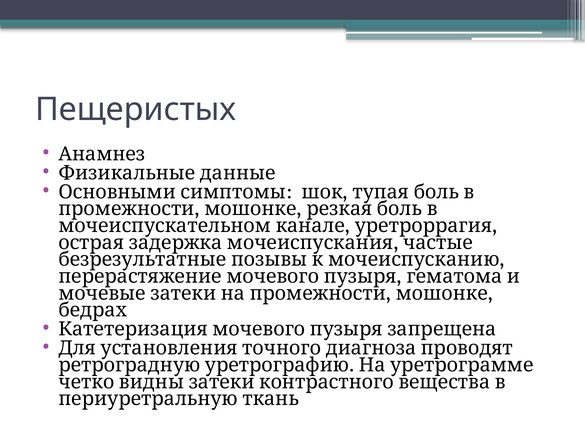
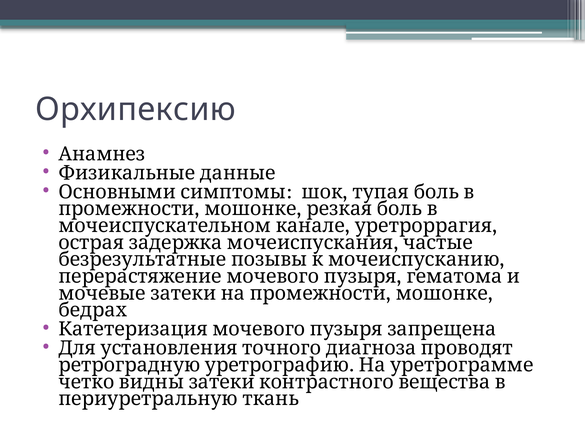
Пещеристых: Пещеристых -> Орхипексию
